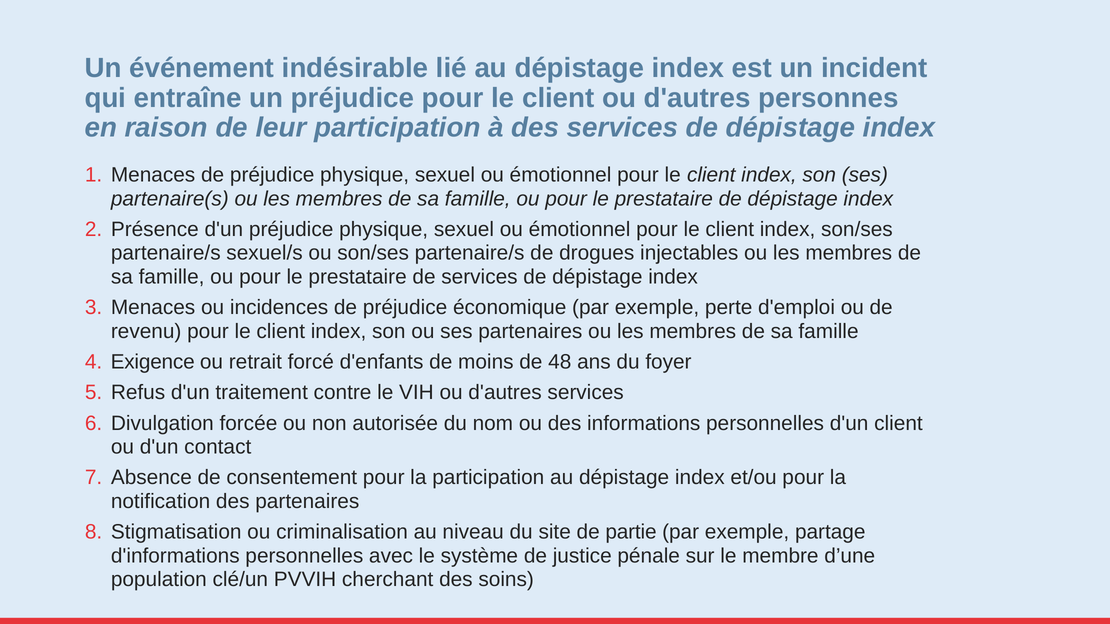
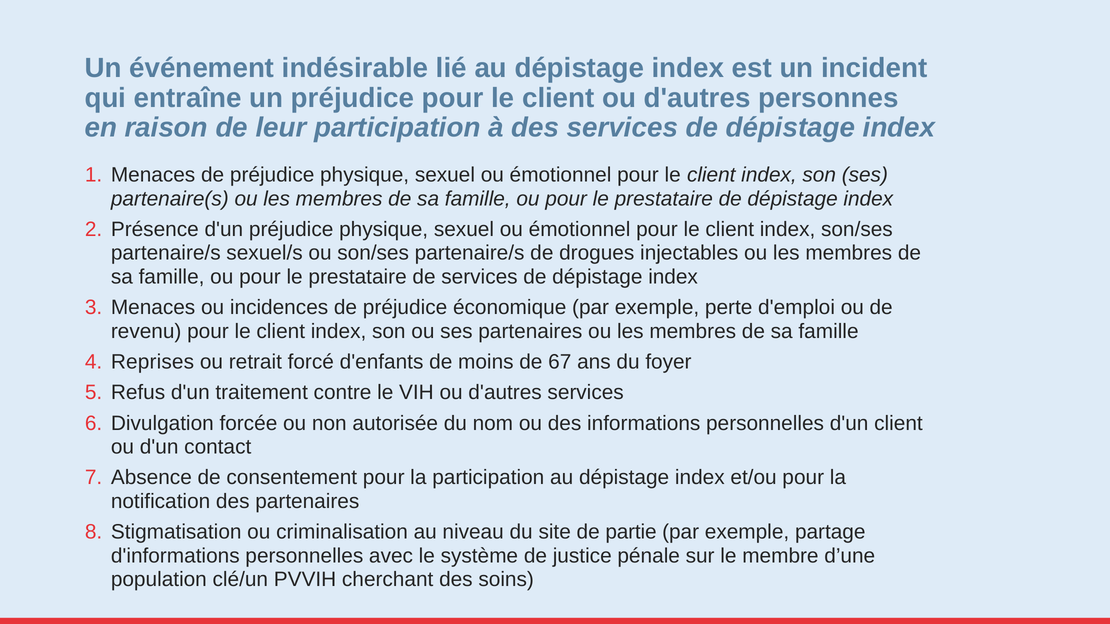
Exigence: Exigence -> Reprises
48: 48 -> 67
